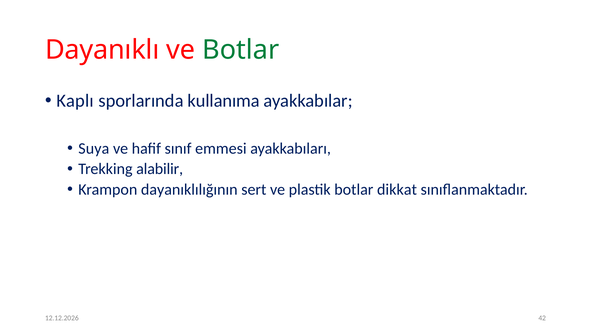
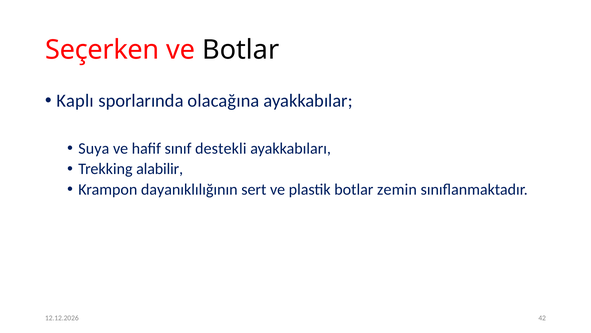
Dayanıklı: Dayanıklı -> Seçerken
Botlar at (241, 50) colour: green -> black
kullanıma: kullanıma -> olacağına
emmesi: emmesi -> destekli
dikkat: dikkat -> zemin
